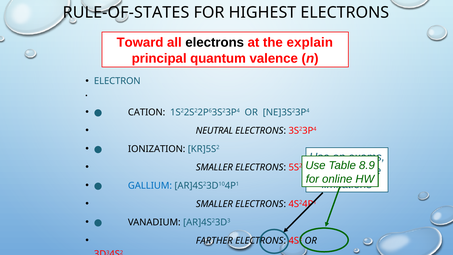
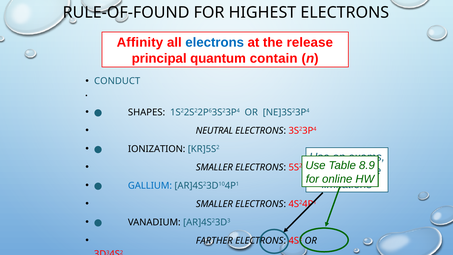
RULE-OF-STATES: RULE-OF-STATES -> RULE-OF-FOUND
Toward: Toward -> Affinity
electrons at (215, 42) colour: black -> blue
explain: explain -> release
valence: valence -> contain
ELECTRON: ELECTRON -> CONDUCT
CATION: CATION -> SHAPES
